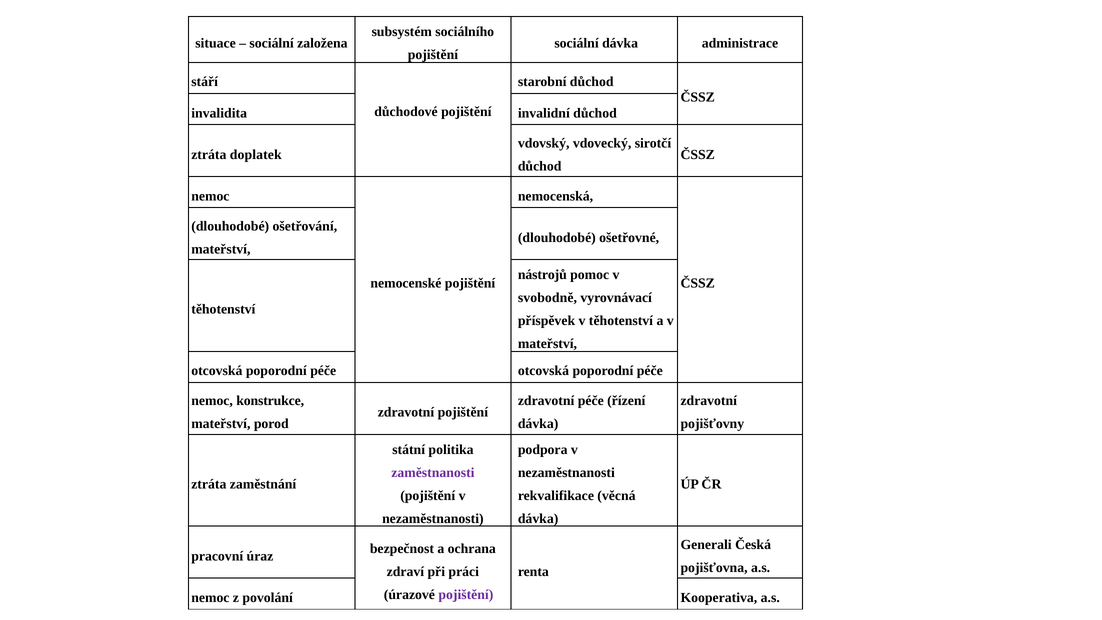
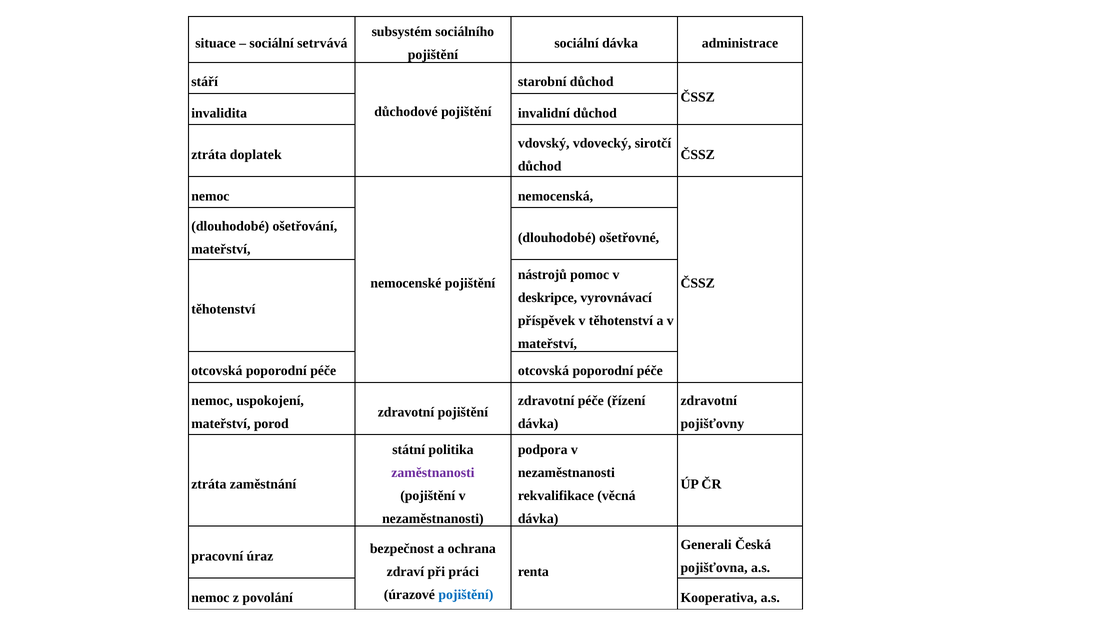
založena: založena -> setrvává
svobodně: svobodně -> deskripce
konstrukce: konstrukce -> uspokojení
pojištění at (466, 594) colour: purple -> blue
